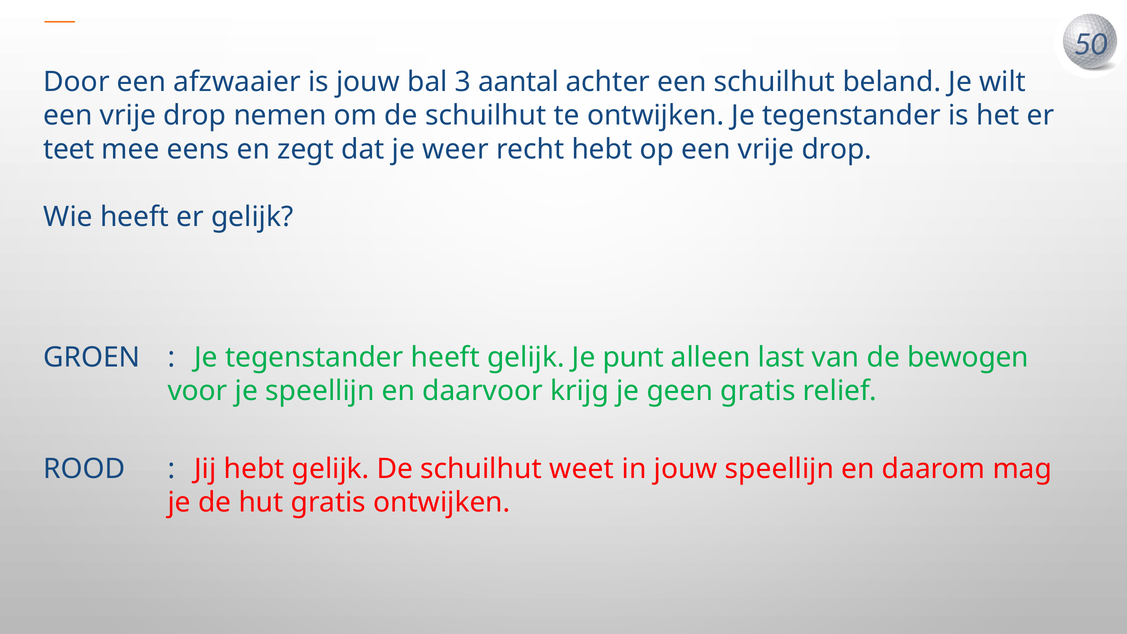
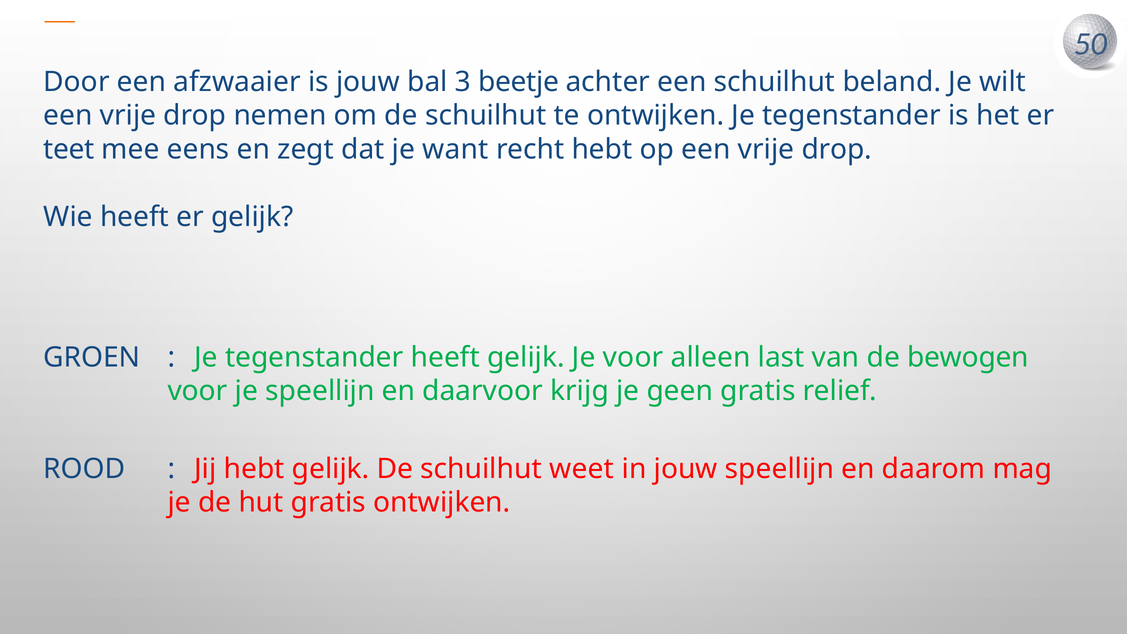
aantal: aantal -> beetje
weer: weer -> want
Je punt: punt -> voor
